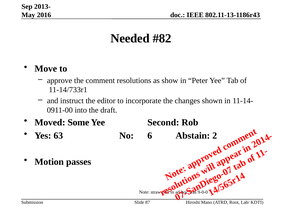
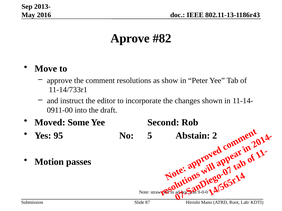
Needed: Needed -> Aprove
63: 63 -> 95
No 6: 6 -> 5
